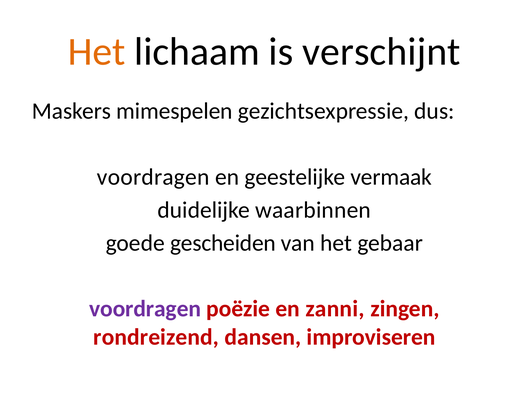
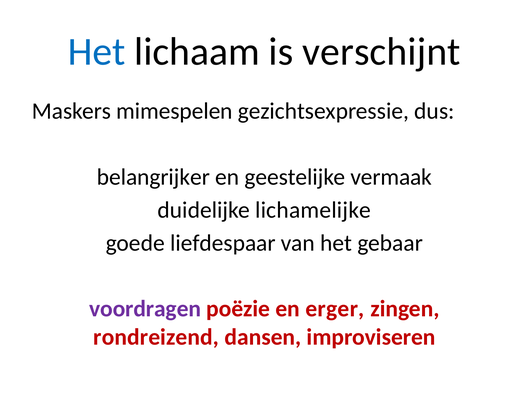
Het at (97, 52) colour: orange -> blue
voordragen at (153, 177): voordragen -> belangrijker
waarbinnen: waarbinnen -> lichamelijke
gescheiden: gescheiden -> liefdespaar
zanni: zanni -> erger
